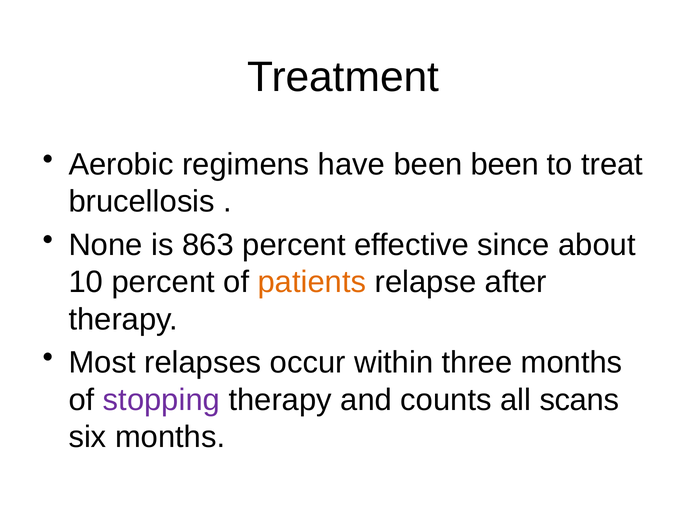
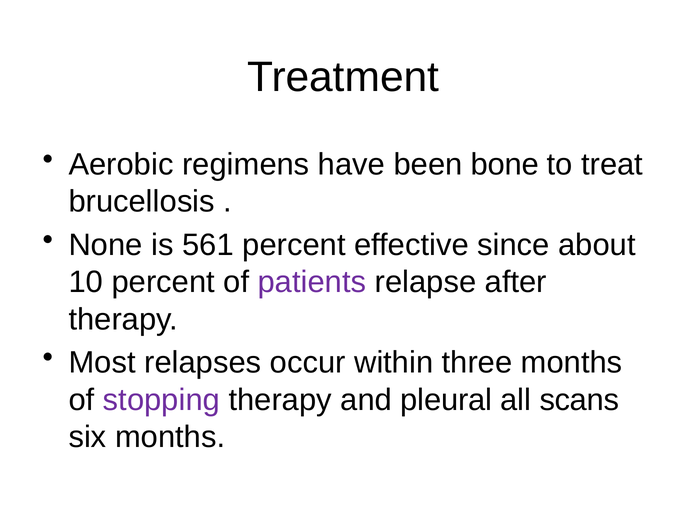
been been: been -> bone
863: 863 -> 561
patients colour: orange -> purple
counts: counts -> pleural
